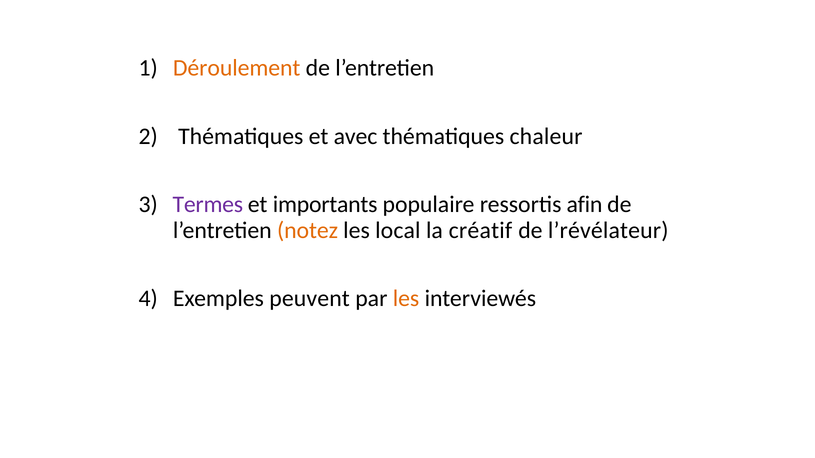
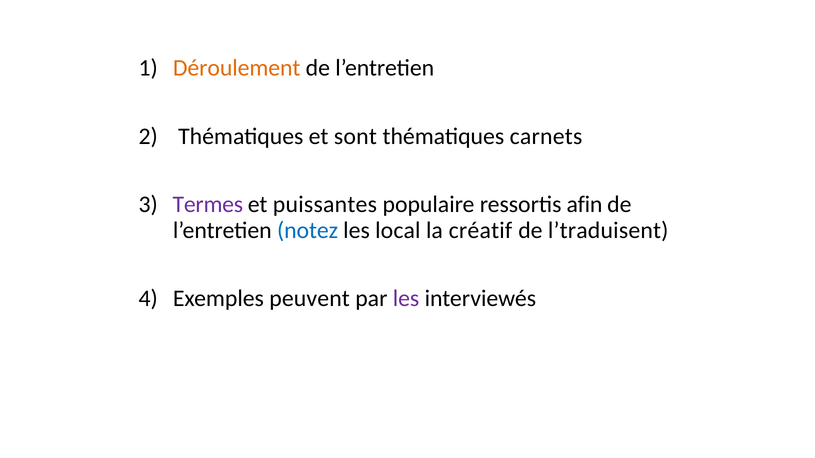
avec: avec -> sont
chaleur: chaleur -> carnets
importants: importants -> puissantes
notez colour: orange -> blue
l’révélateur: l’révélateur -> l’traduisent
les at (406, 299) colour: orange -> purple
